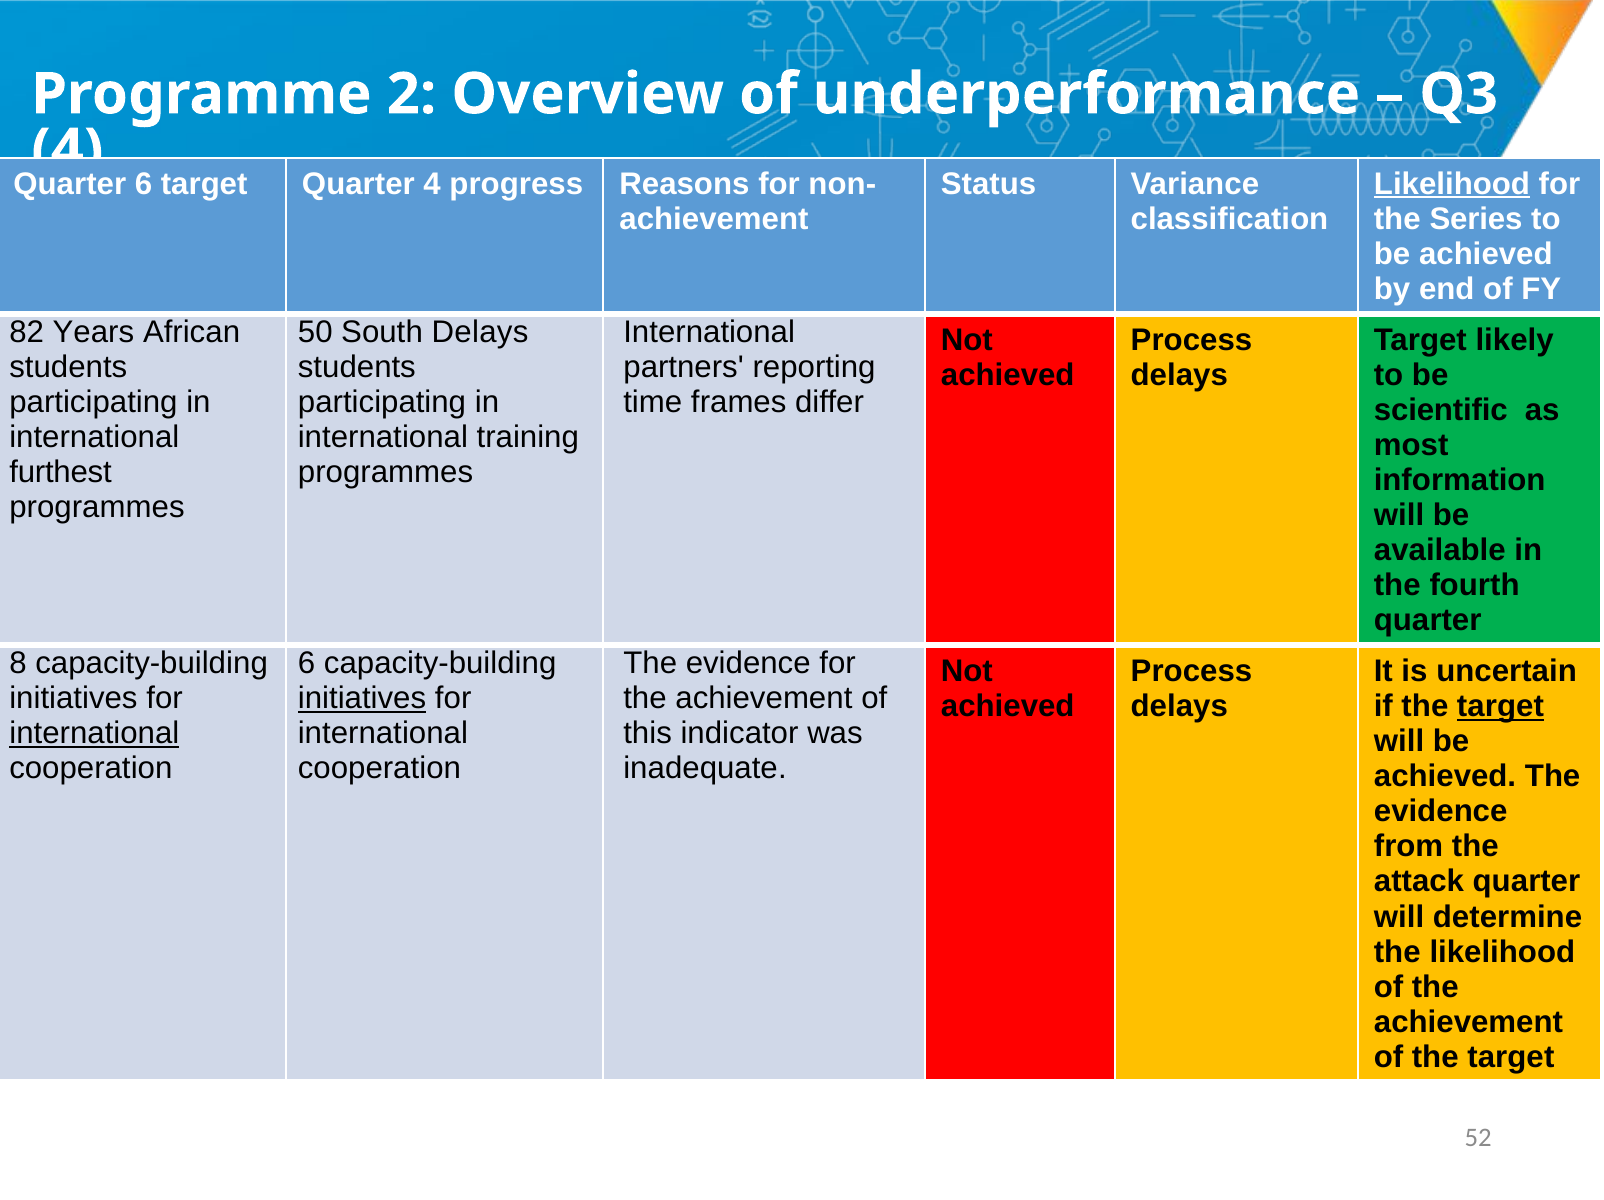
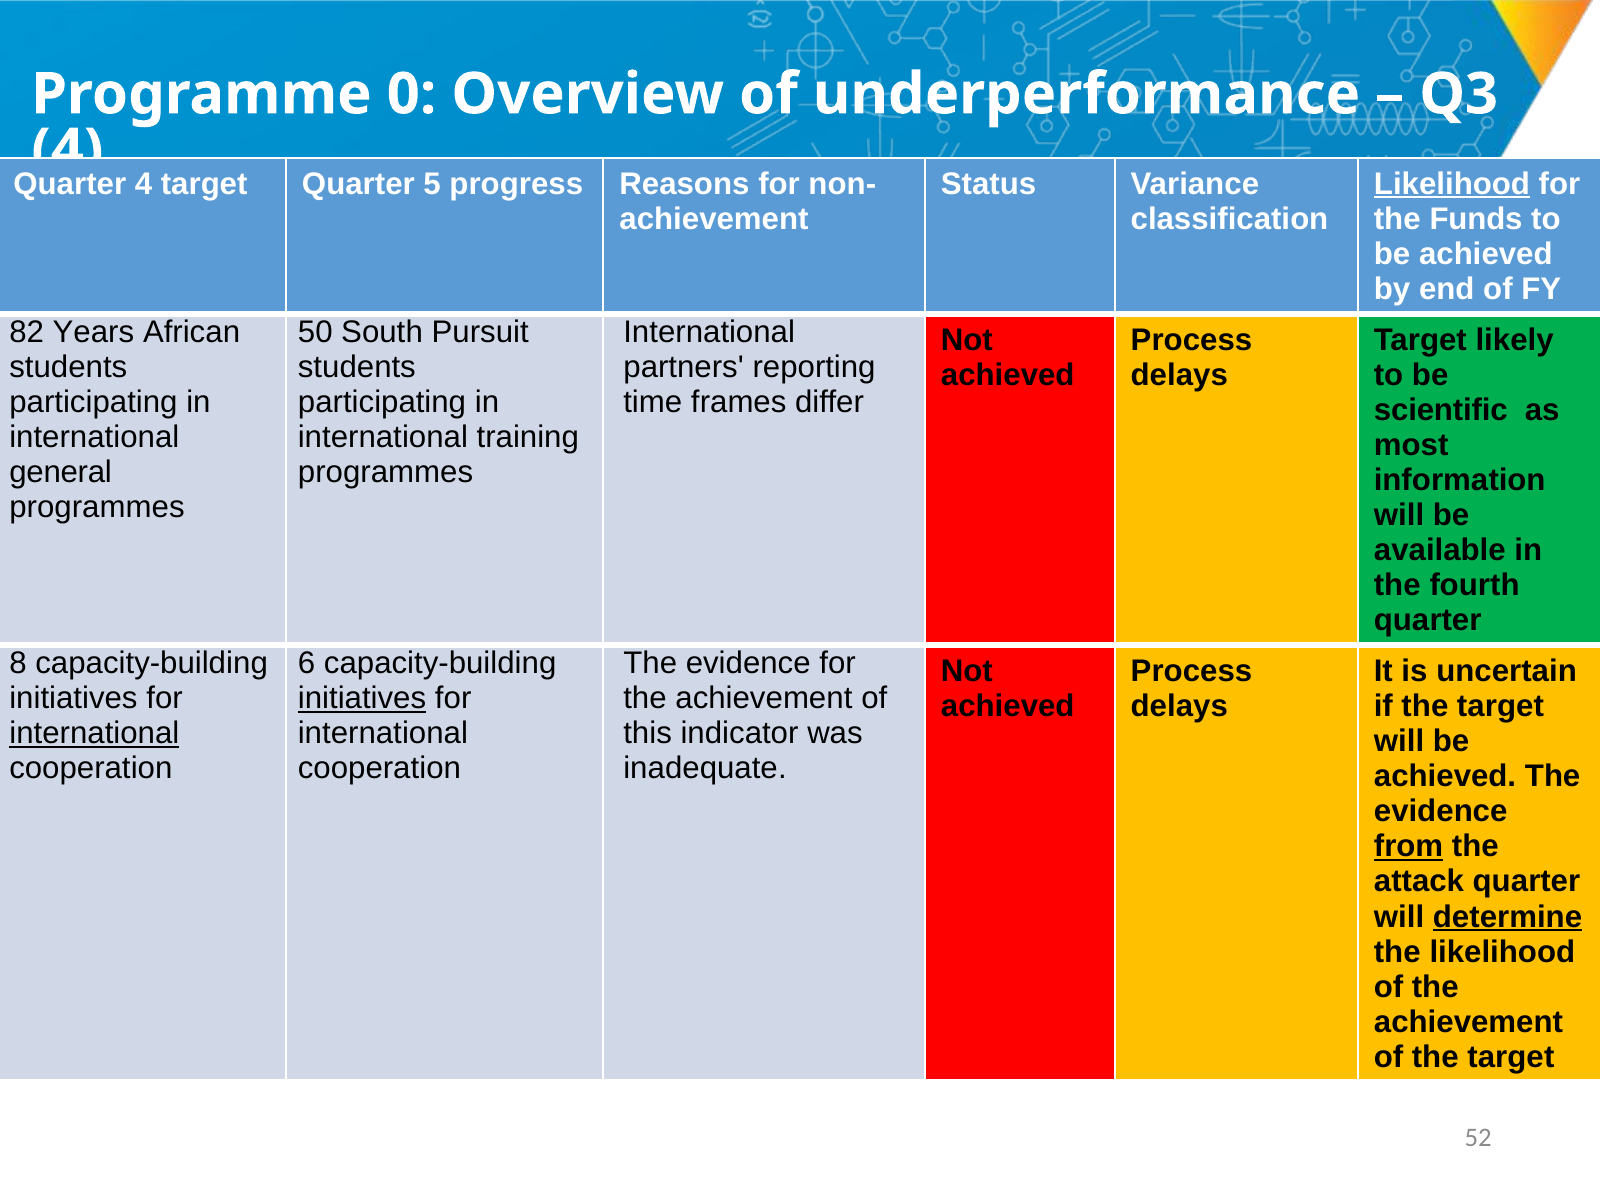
2: 2 -> 0
6 at (144, 184): 6 -> 4
Quarter 4: 4 -> 5
Series: Series -> Funds
South Delays: Delays -> Pursuit
furthest: furthest -> general
target at (1500, 706) underline: present -> none
from underline: none -> present
determine underline: none -> present
